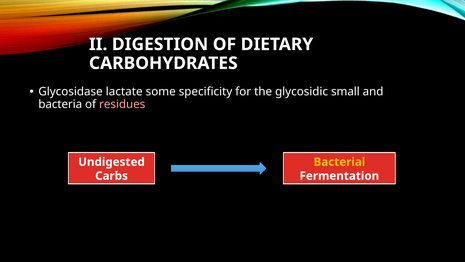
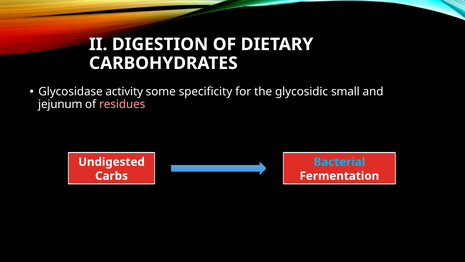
lactate: lactate -> activity
bacteria: bacteria -> jejunum
Bacterial colour: yellow -> light blue
